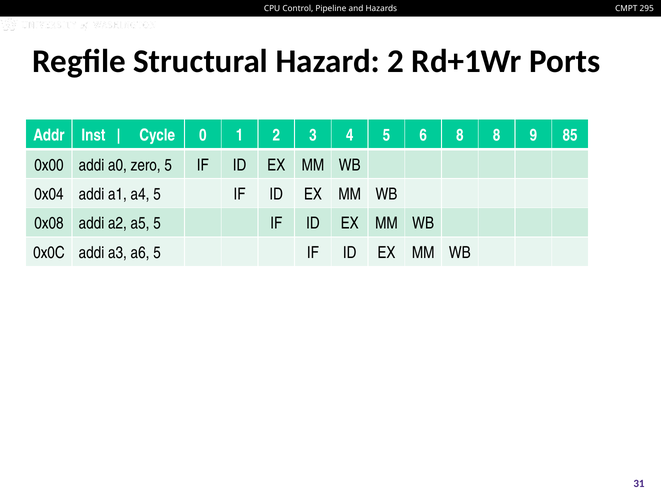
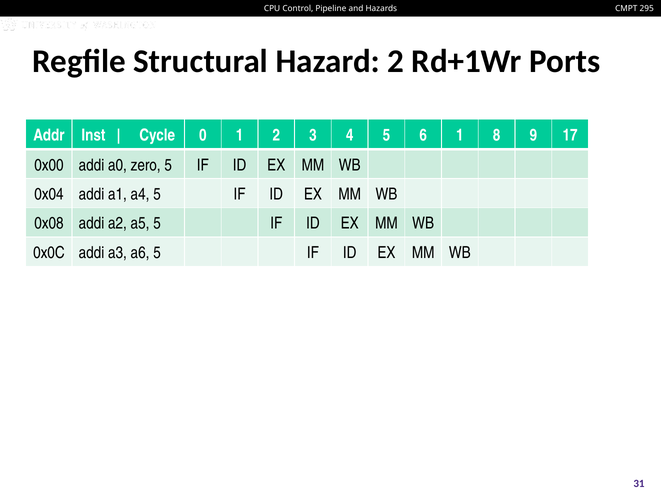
6 8: 8 -> 1
85: 85 -> 17
